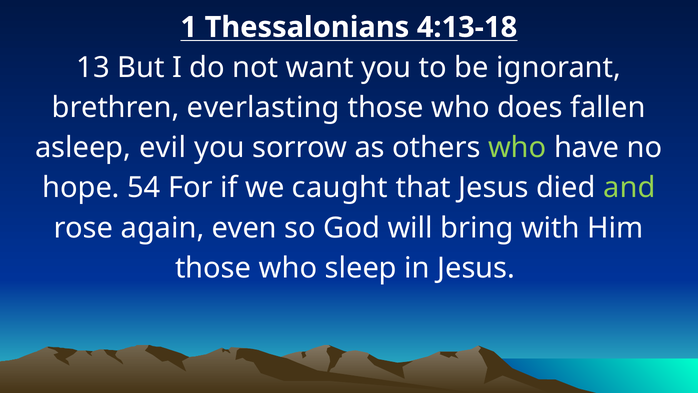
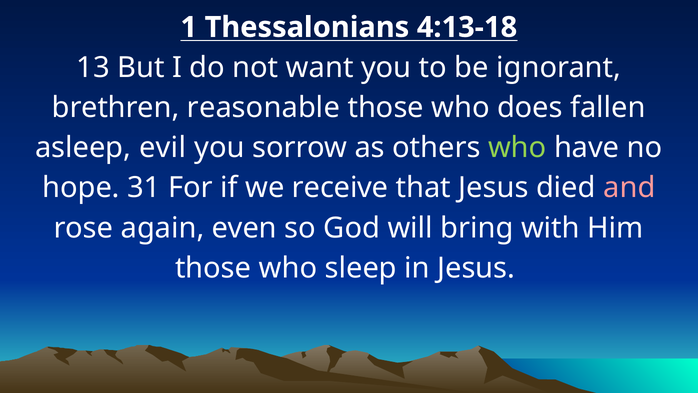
everlasting: everlasting -> reasonable
54: 54 -> 31
caught: caught -> receive
and colour: light green -> pink
